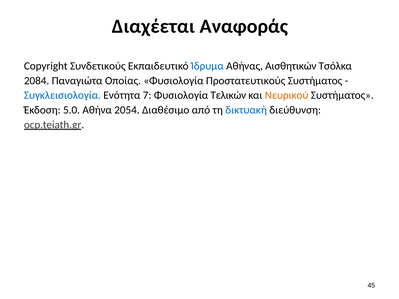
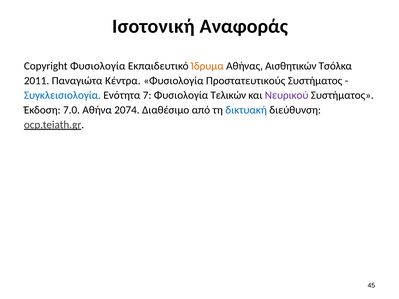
Διαχέεται: Διαχέεται -> Ισοτονική
Copyright Συνδετικούς: Συνδετικούς -> Φυσιολογία
Ίδρυμα colour: blue -> orange
2084: 2084 -> 2011
Οποίας: Οποίας -> Κέντρα
Νευρικού colour: orange -> purple
5.0: 5.0 -> 7.0
2054: 2054 -> 2074
